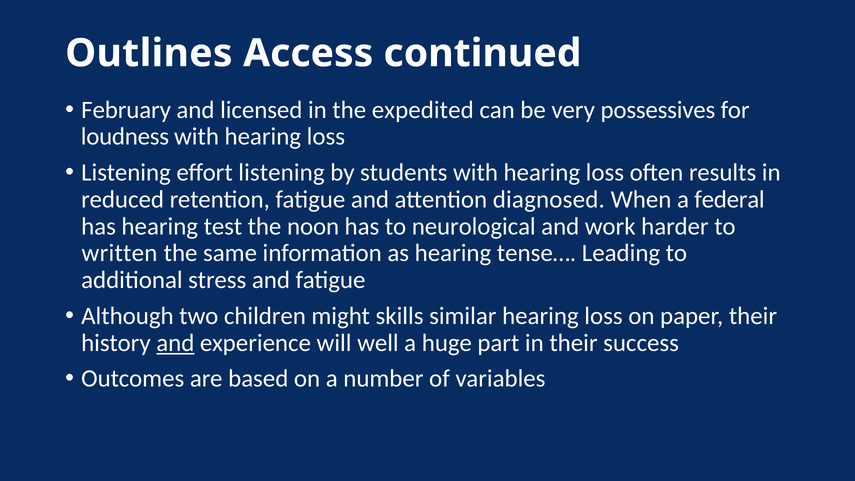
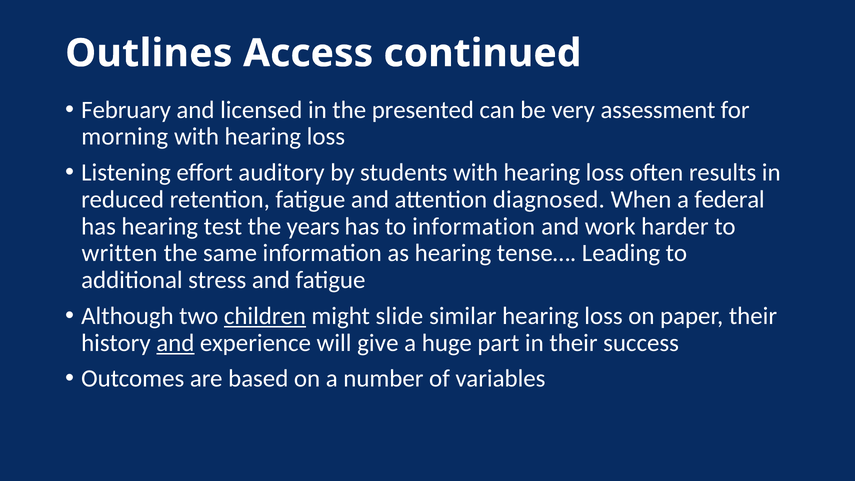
expedited: expedited -> presented
possessives: possessives -> assessment
loudness: loudness -> morning
effort listening: listening -> auditory
noon: noon -> years
to neurological: neurological -> information
children underline: none -> present
skills: skills -> slide
well: well -> give
